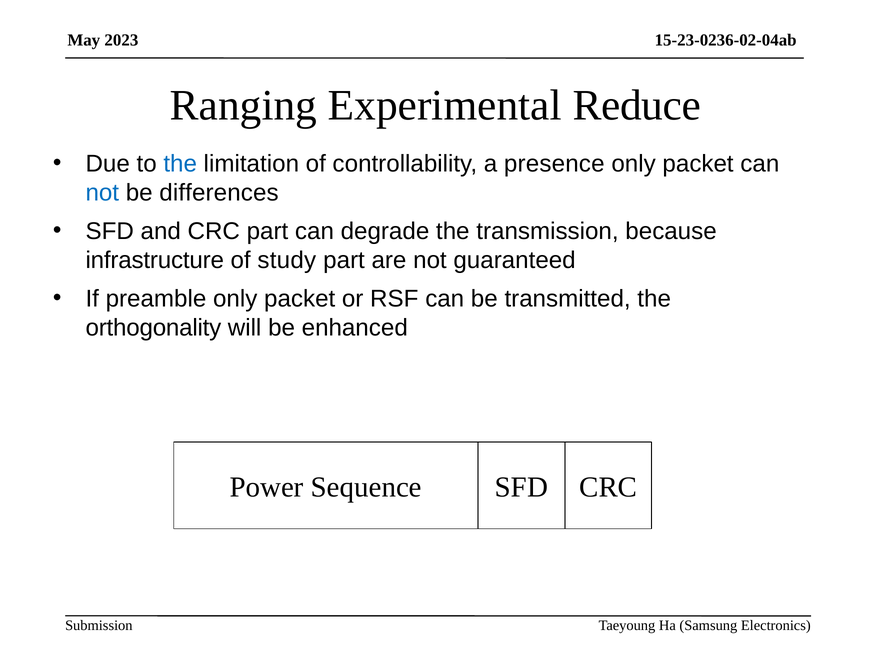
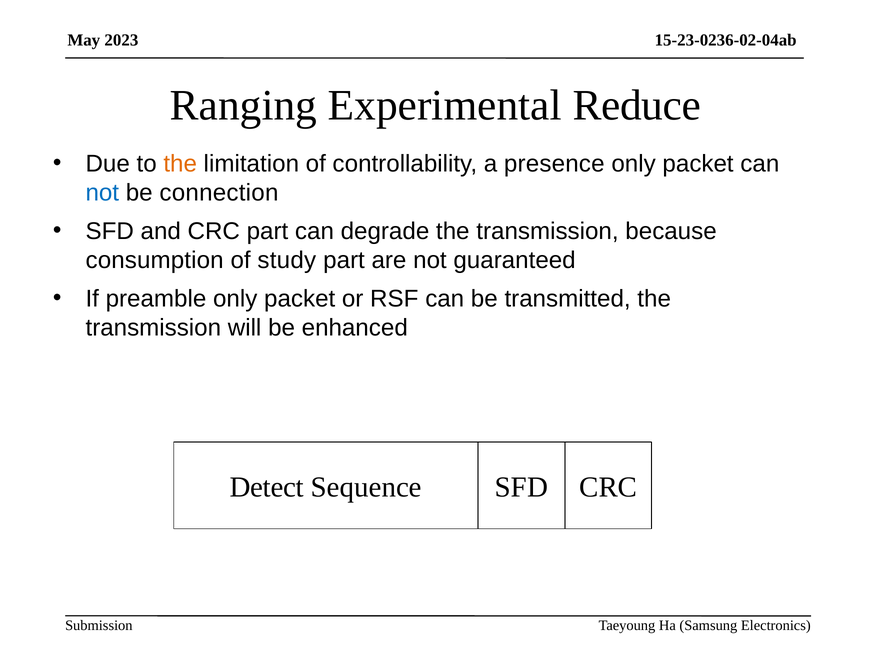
the at (180, 164) colour: blue -> orange
differences: differences -> connection
infrastructure: infrastructure -> consumption
orthogonality at (153, 328): orthogonality -> transmission
Power: Power -> Detect
